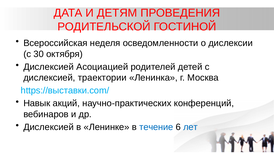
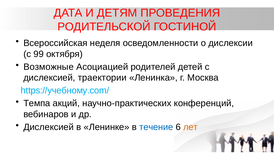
30: 30 -> 99
Дислексией at (49, 67): Дислексией -> Возможные
https://выставки.com/: https://выставки.com/ -> https://учебному.com/
Навык: Навык -> Темпа
лет colour: blue -> orange
